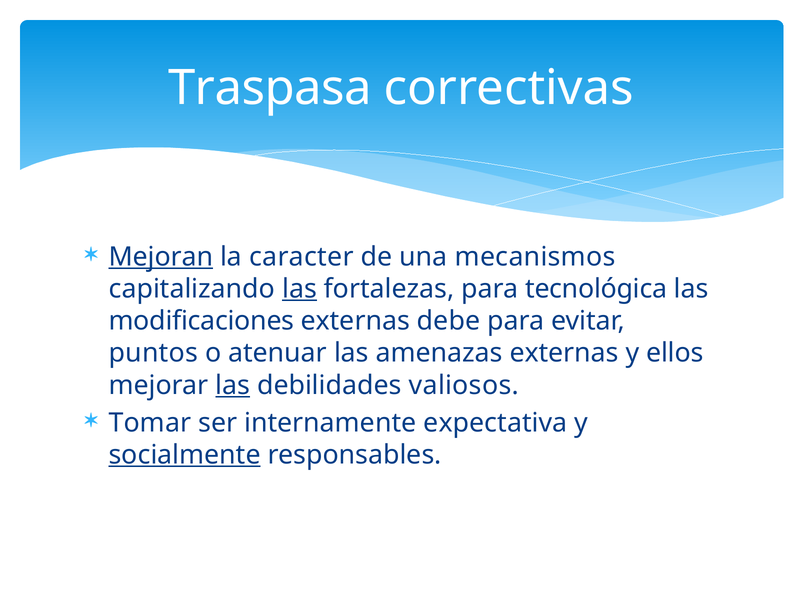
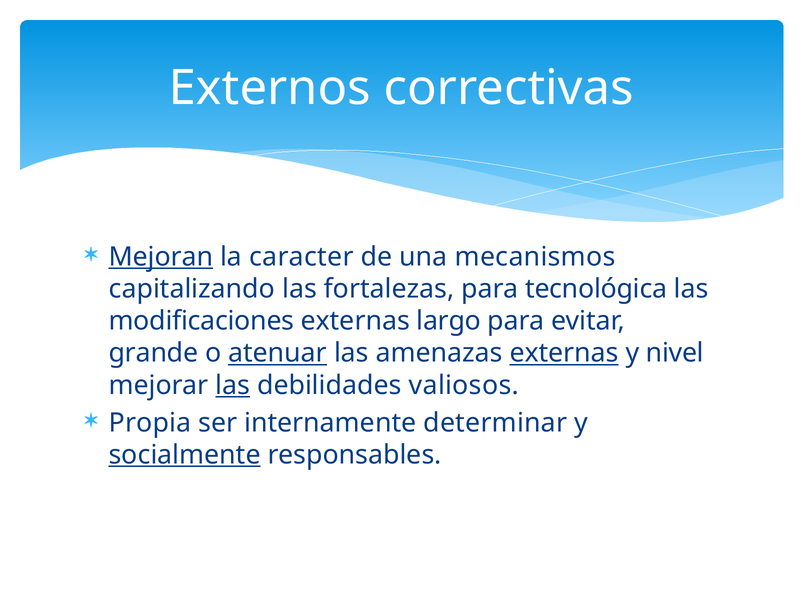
Traspasa: Traspasa -> Externos
las at (300, 289) underline: present -> none
debe: debe -> largo
puntos: puntos -> grande
atenuar underline: none -> present
externas at (564, 353) underline: none -> present
ellos: ellos -> nivel
Tomar: Tomar -> Propia
expectativa: expectativa -> determinar
